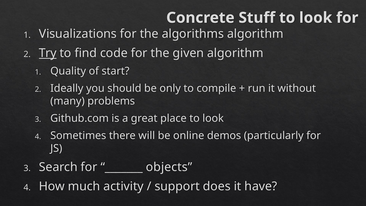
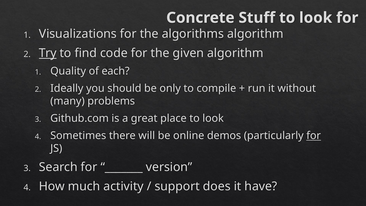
start: start -> each
for at (314, 136) underline: none -> present
objects: objects -> version
